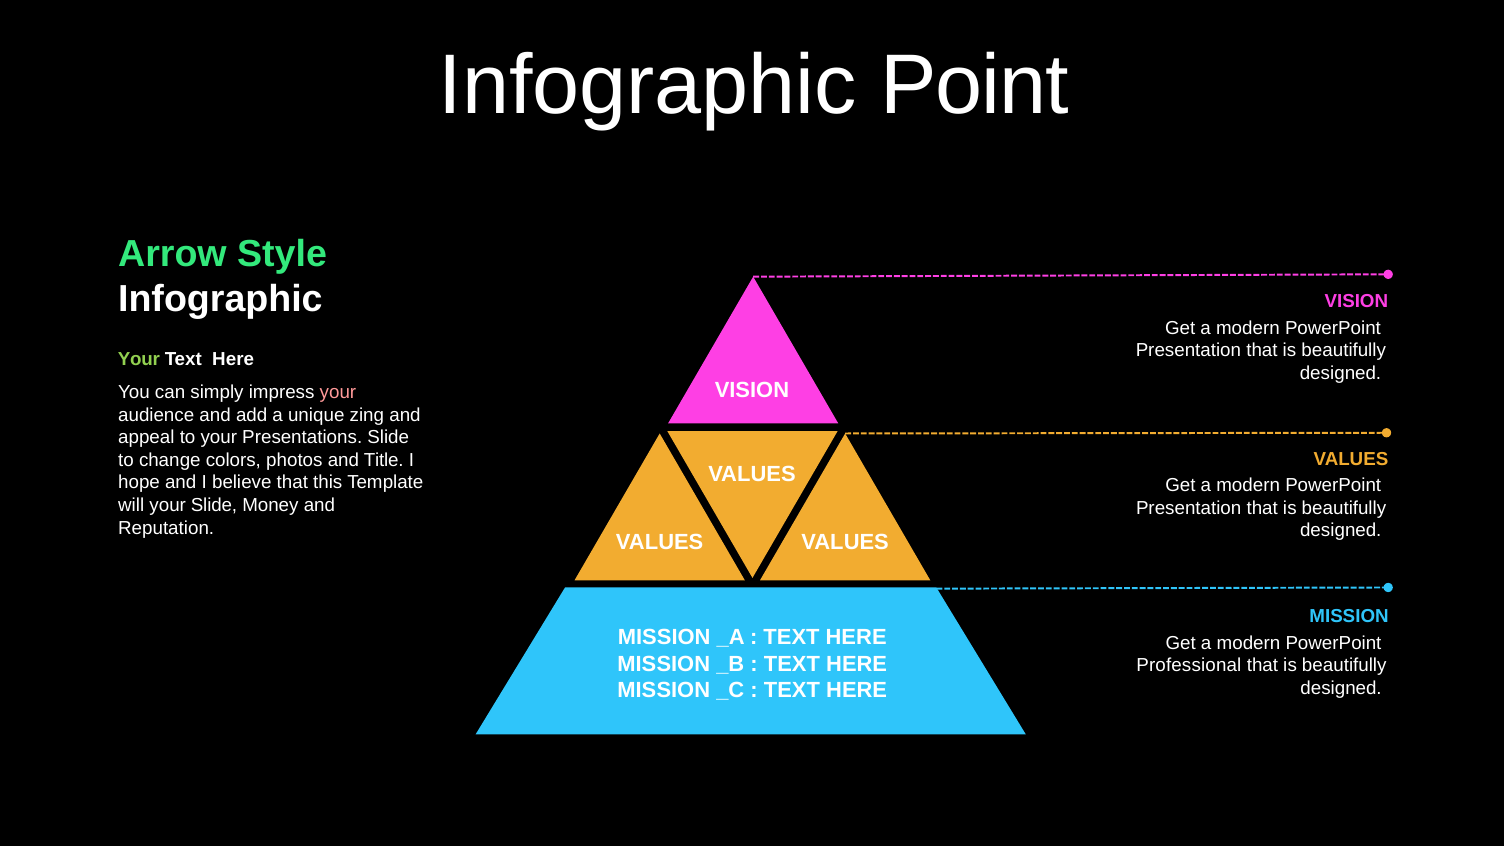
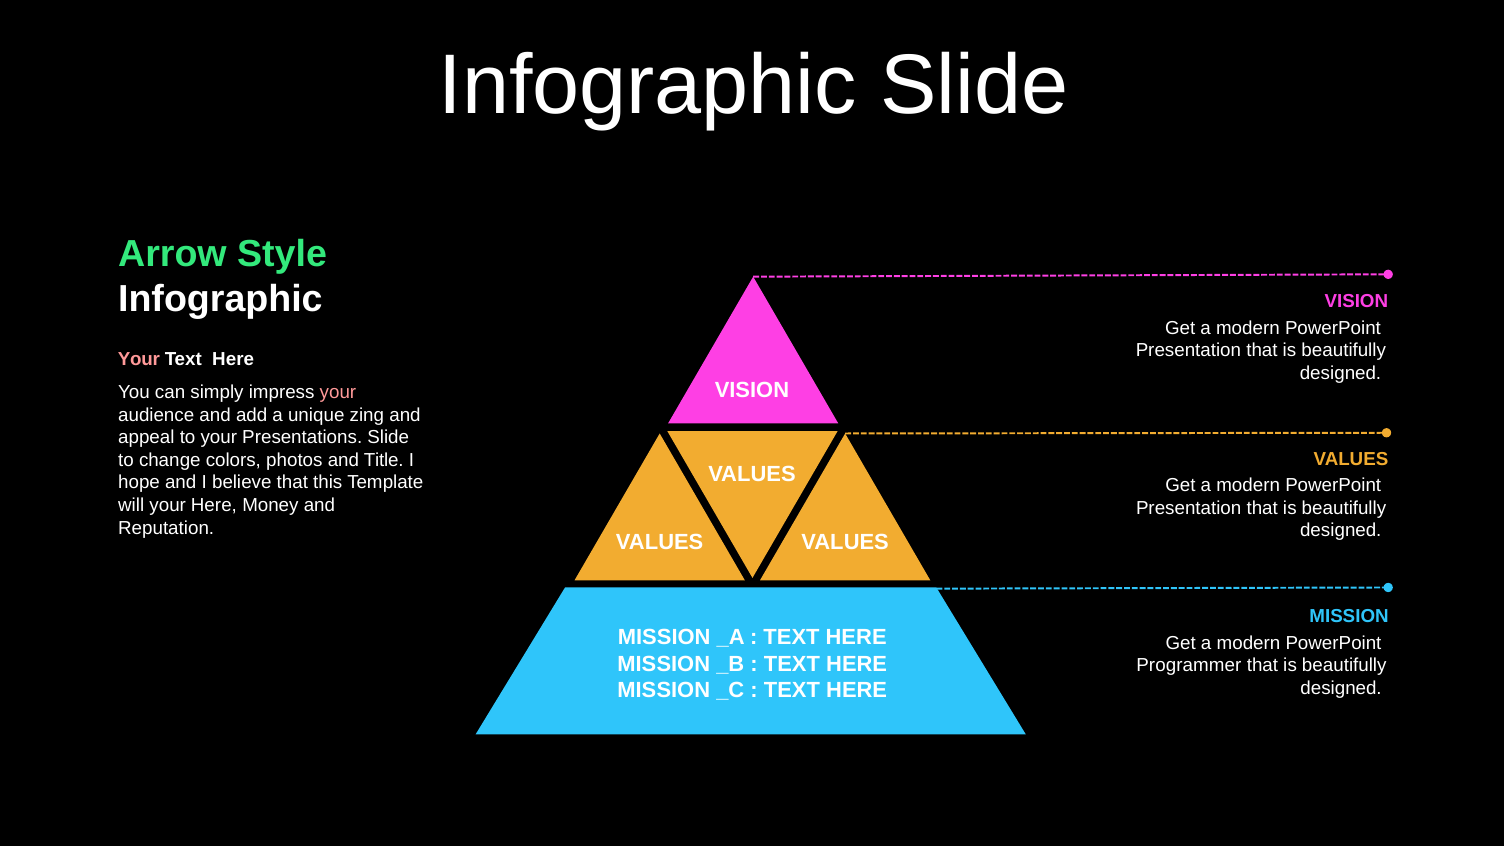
Infographic Point: Point -> Slide
Your at (139, 360) colour: light green -> pink
your Slide: Slide -> Here
Professional: Professional -> Programmer
